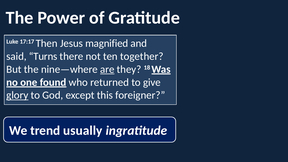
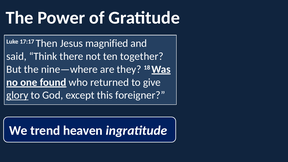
Turns: Turns -> Think
are underline: present -> none
usually: usually -> heaven
